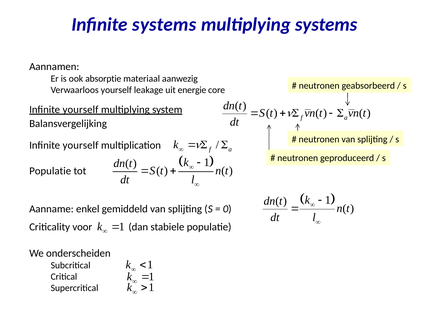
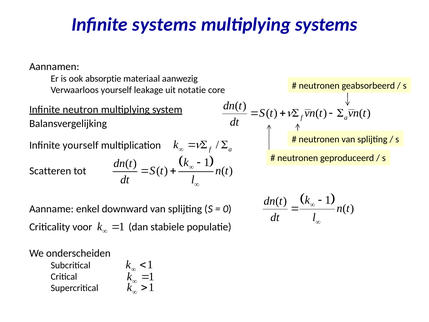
energie: energie -> notatie
yourself at (81, 109): yourself -> neutron
Populatie at (50, 171): Populatie -> Scatteren
gemiddeld: gemiddeld -> downward
